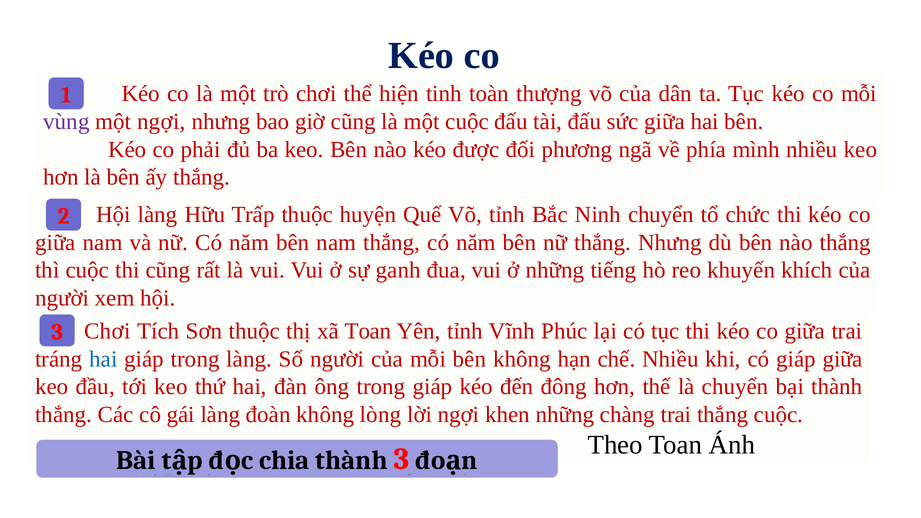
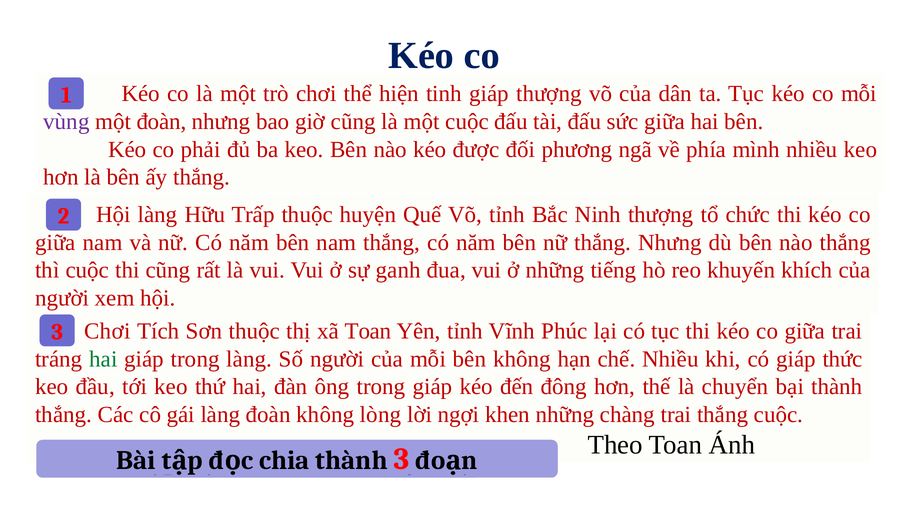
tinh toàn: toàn -> giáp
một ngợi: ngợi -> đoàn
Ninh chuyển: chuyển -> thượng
hai at (103, 359) colour: blue -> green
giáp giữa: giữa -> thức
